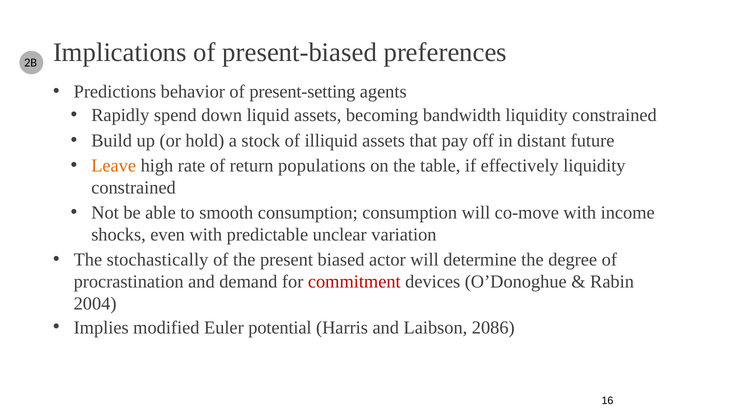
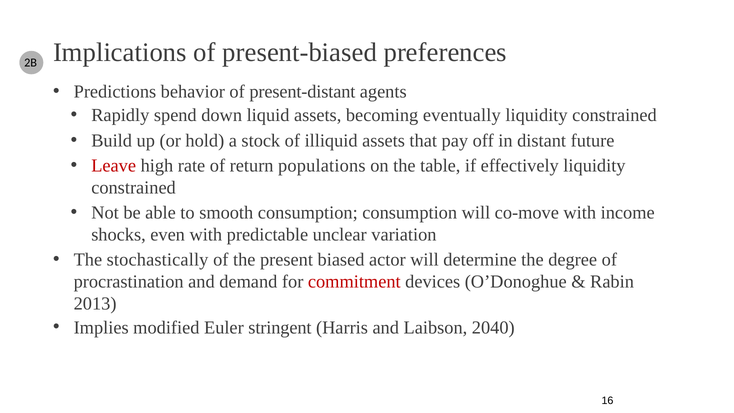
present-setting: present-setting -> present-distant
bandwidth: bandwidth -> eventually
Leave colour: orange -> red
2004: 2004 -> 2013
potential: potential -> stringent
2086: 2086 -> 2040
